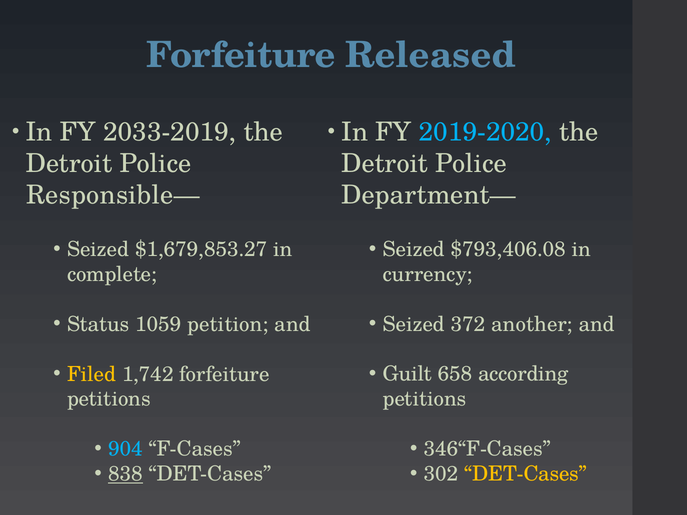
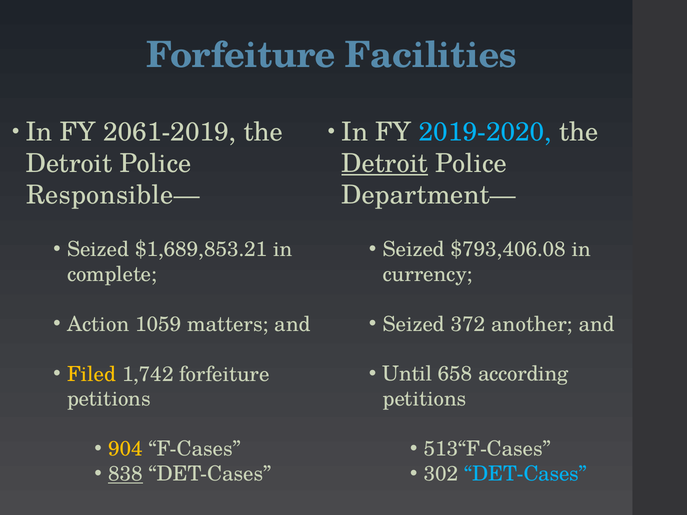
Released: Released -> Facilities
2033-2019: 2033-2019 -> 2061-2019
Detroit at (385, 164) underline: none -> present
$1,679,853.27: $1,679,853.27 -> $1,689,853.21
Status: Status -> Action
petition: petition -> matters
Guilt: Guilt -> Until
904 colour: light blue -> yellow
346“F-Cases: 346“F-Cases -> 513“F-Cases
DET-Cases at (526, 474) colour: yellow -> light blue
